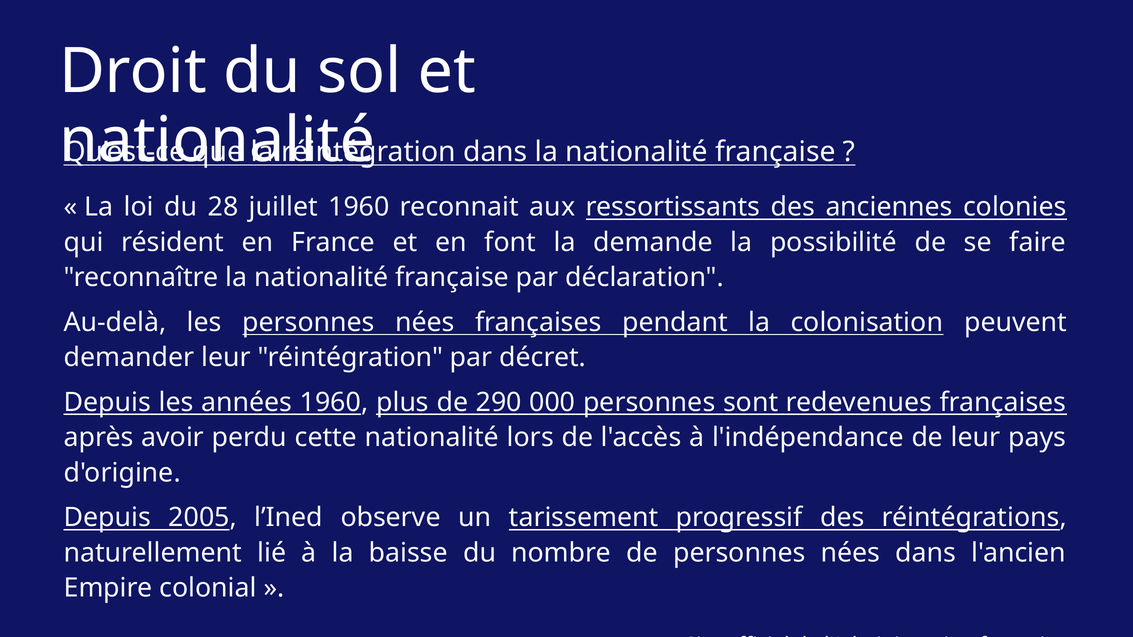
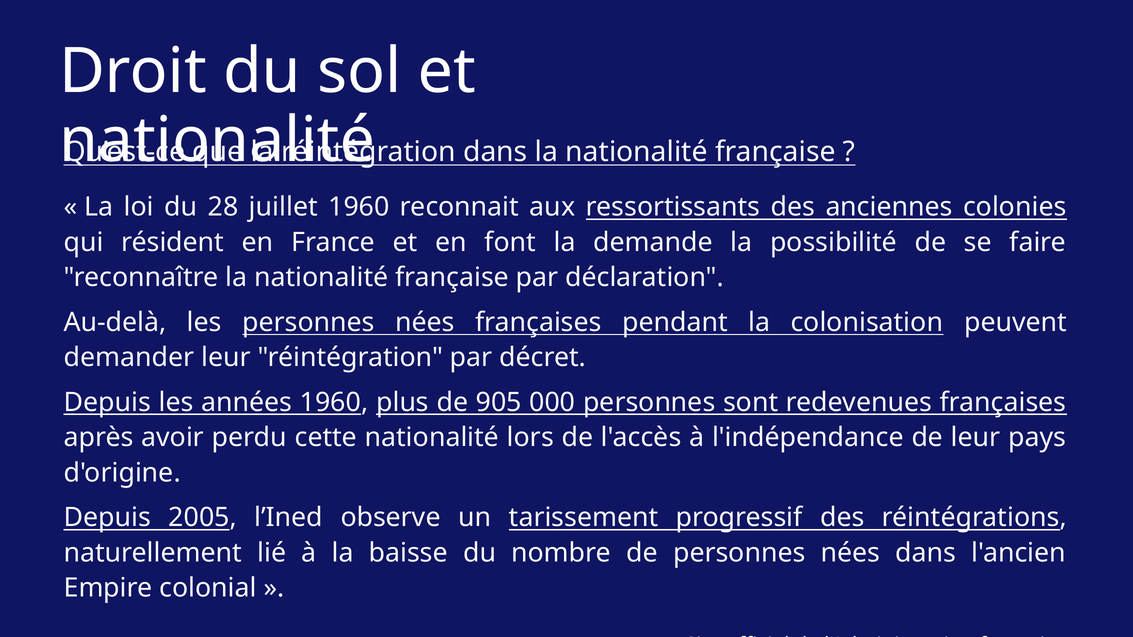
290: 290 -> 905
